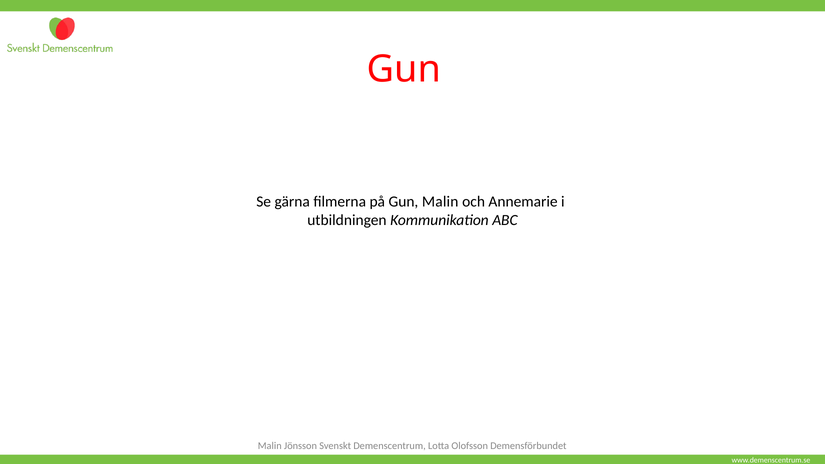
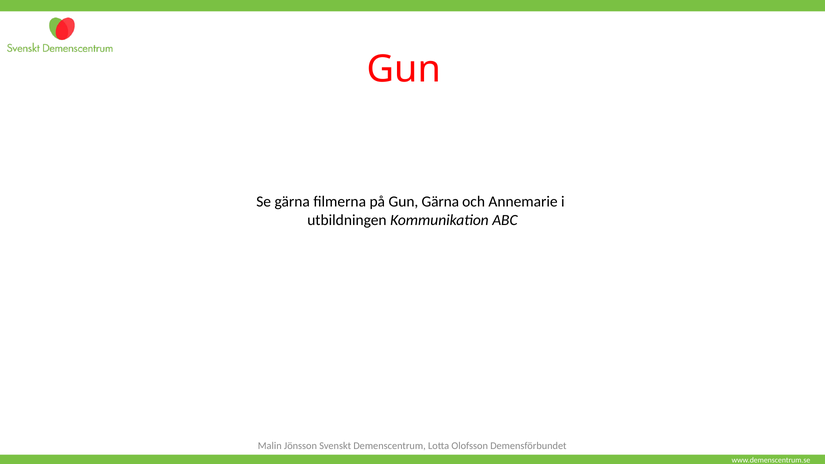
Gun Malin: Malin -> Gärna
